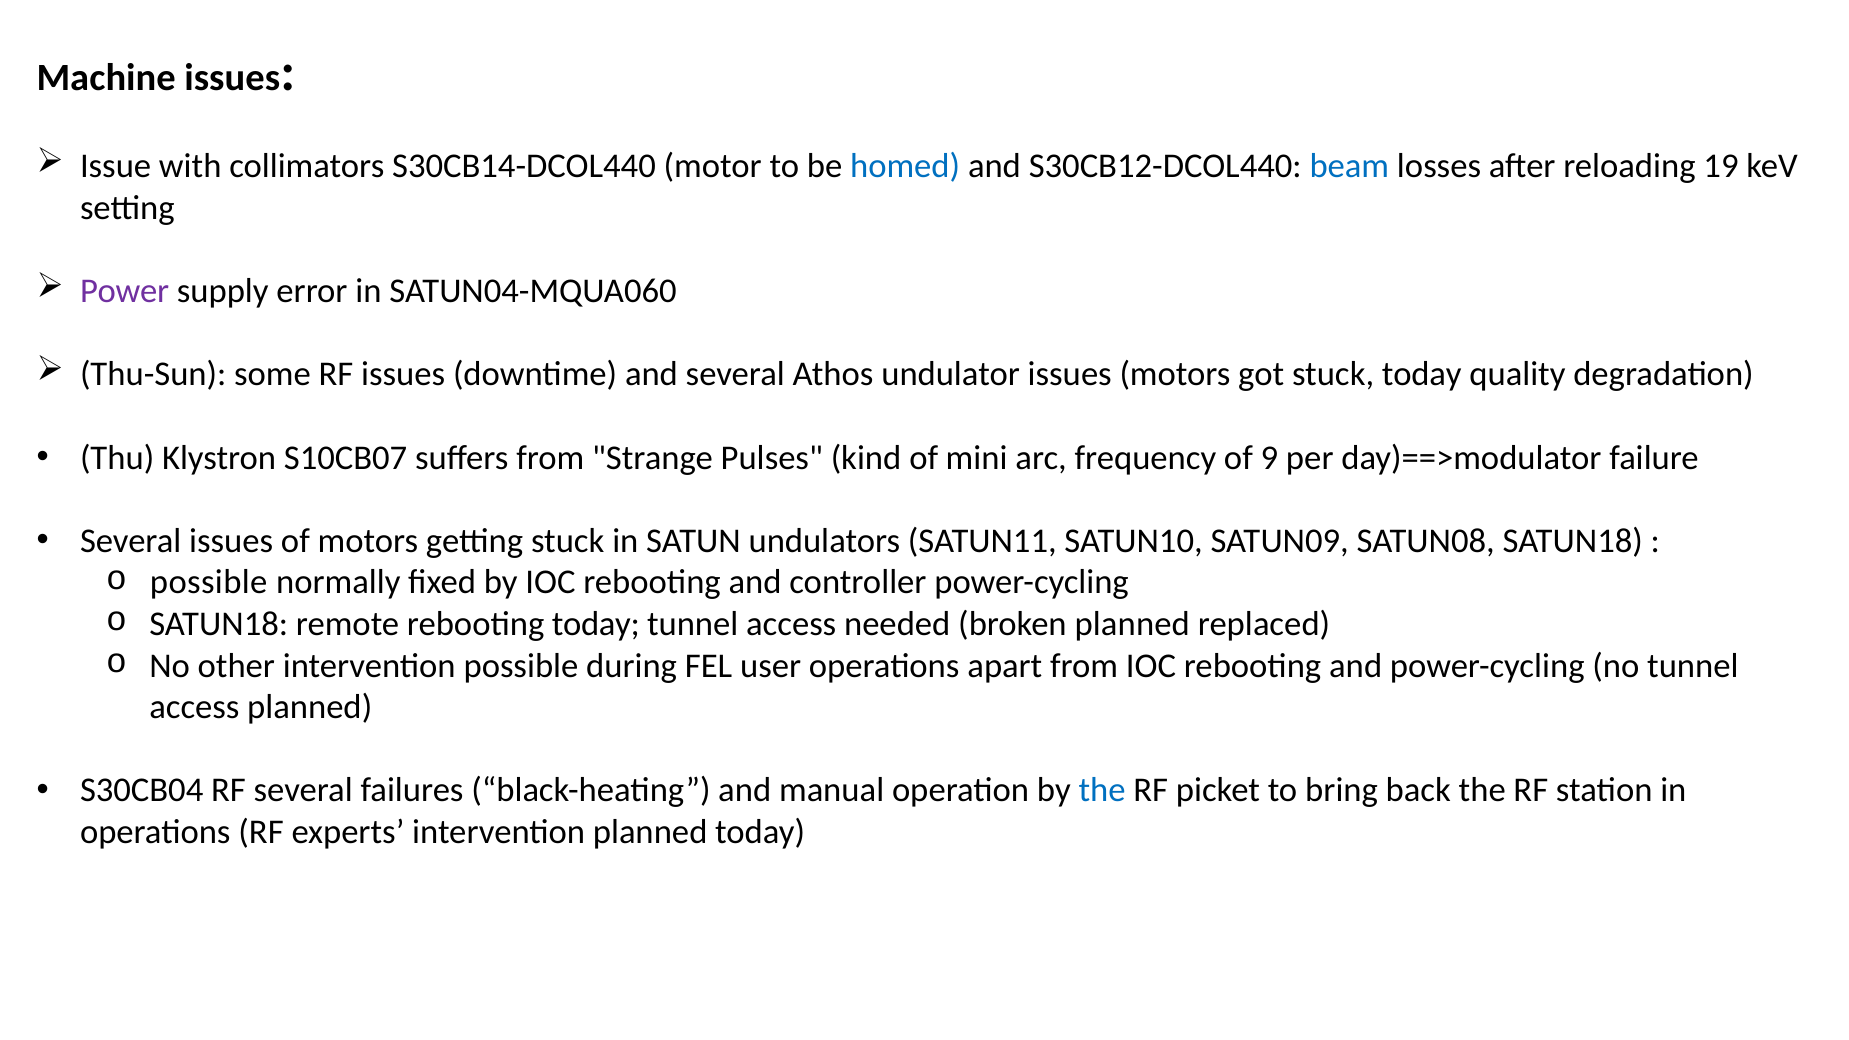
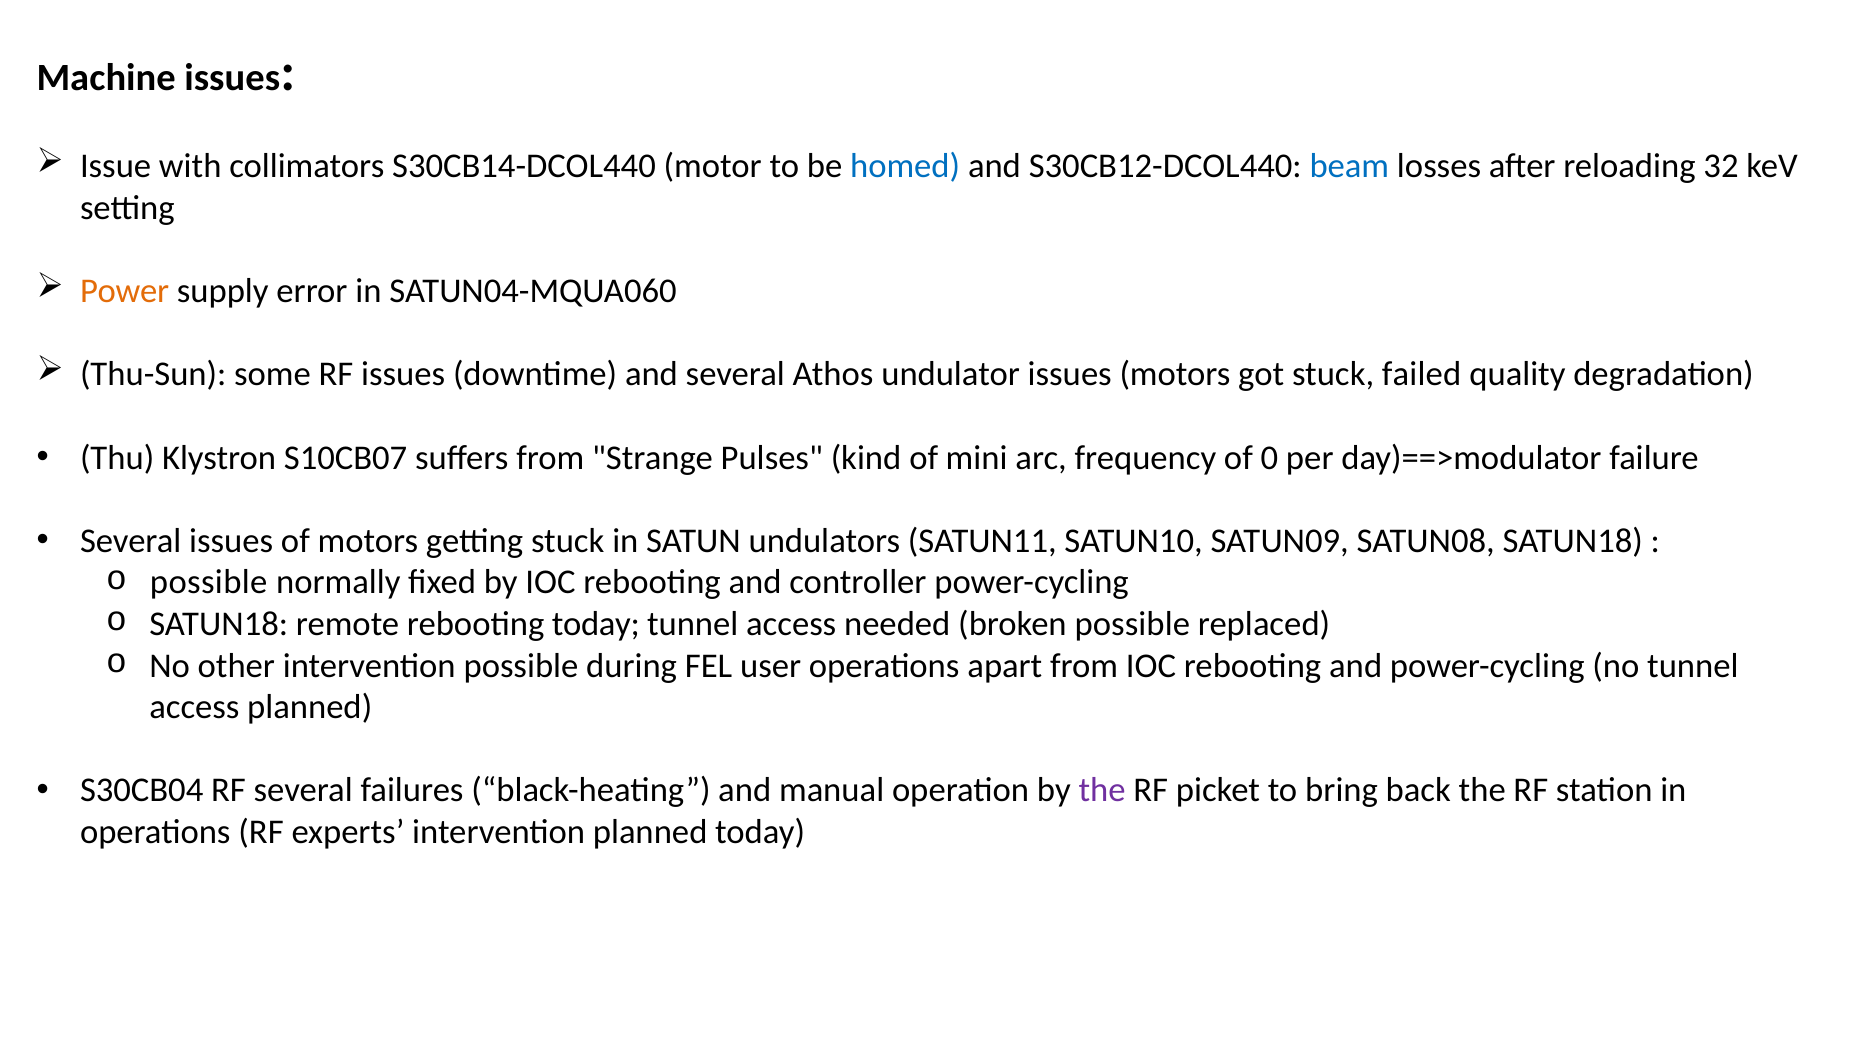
19: 19 -> 32
Power colour: purple -> orange
stuck today: today -> failed
9: 9 -> 0
broken planned: planned -> possible
the at (1102, 791) colour: blue -> purple
